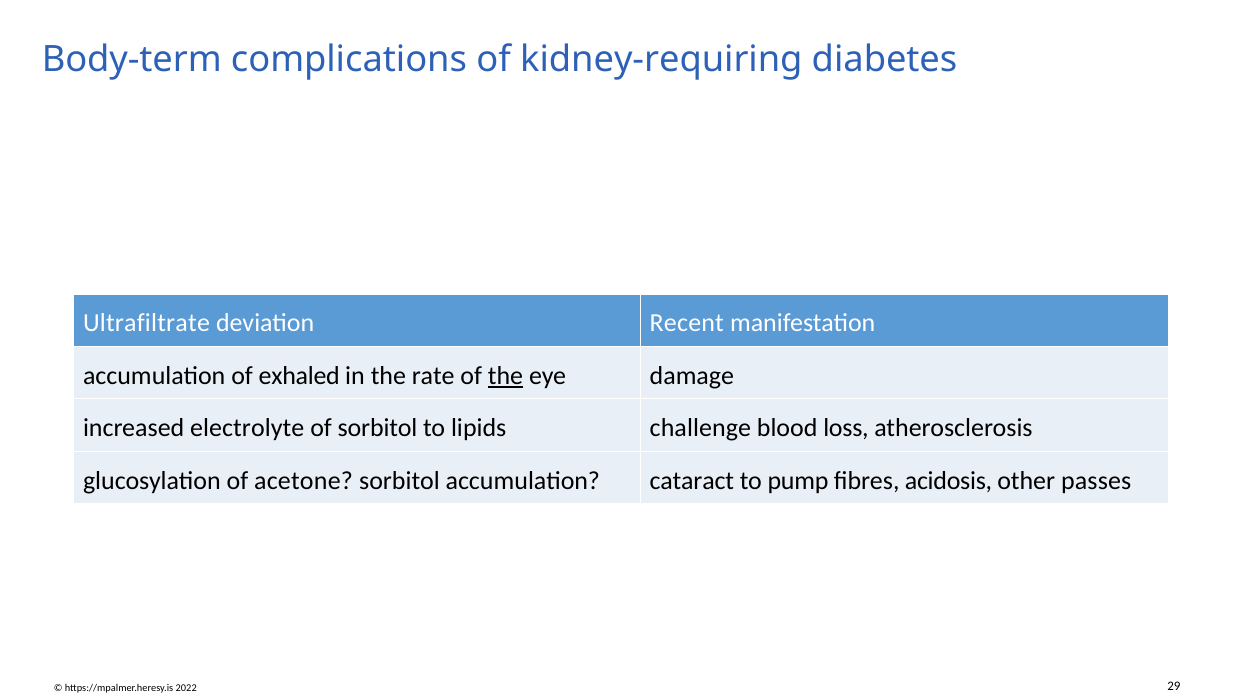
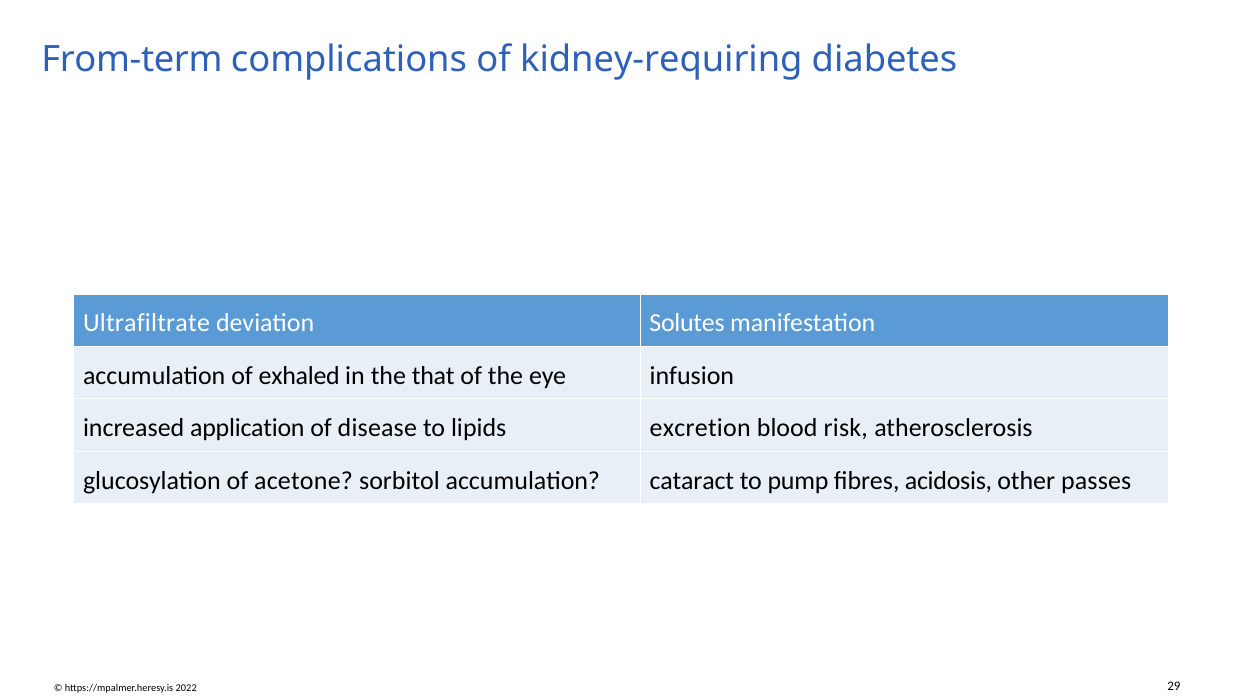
Body-term: Body-term -> From-term
Recent: Recent -> Solutes
rate: rate -> that
the at (505, 376) underline: present -> none
damage: damage -> infusion
electrolyte: electrolyte -> application
of sorbitol: sorbitol -> disease
challenge: challenge -> excretion
loss: loss -> risk
